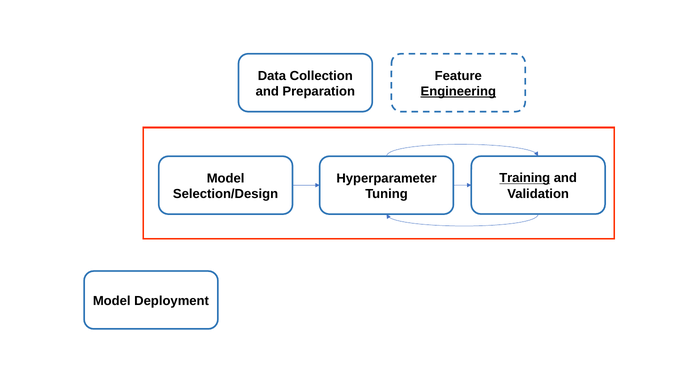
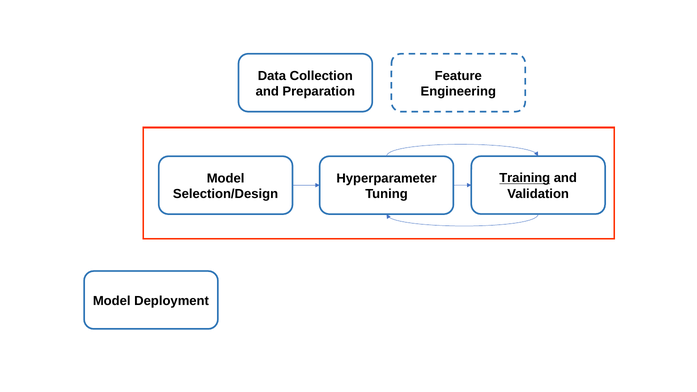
Engineering underline: present -> none
